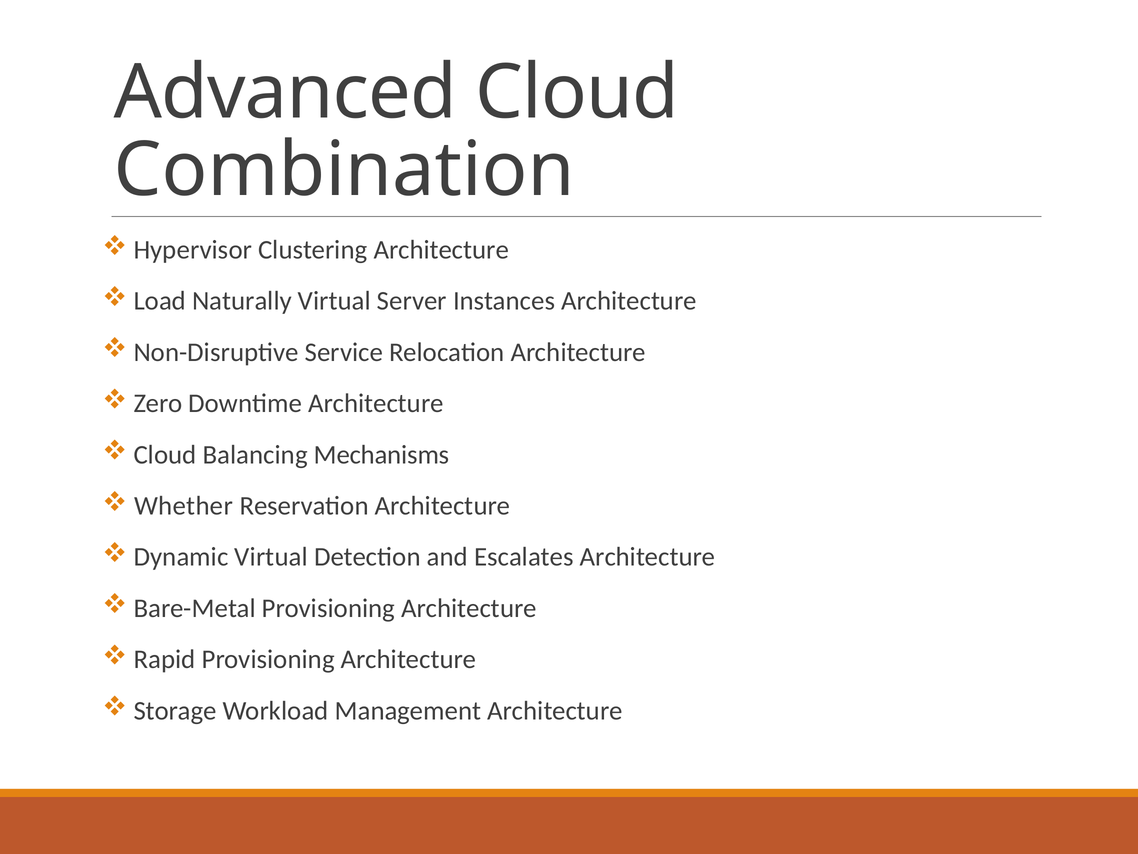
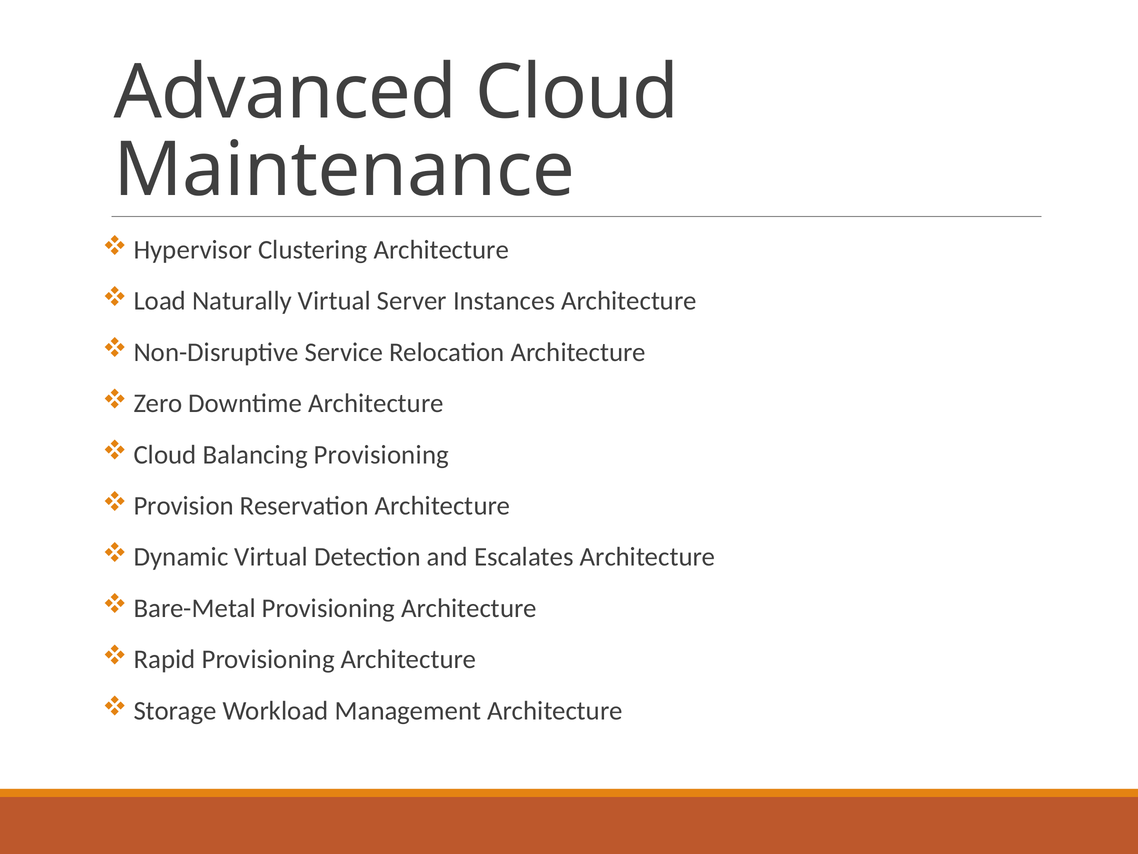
Combination: Combination -> Maintenance
Balancing Mechanisms: Mechanisms -> Provisioning
Whether: Whether -> Provision
